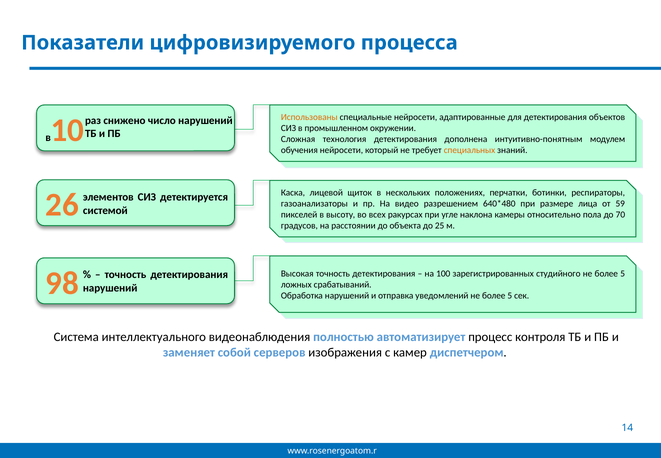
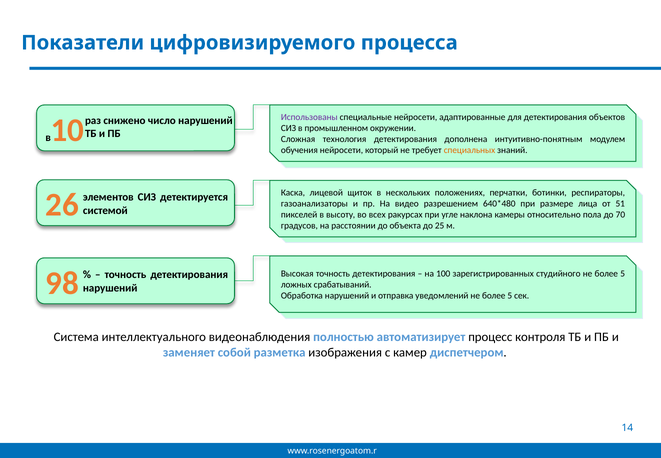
Использованы colour: orange -> purple
59: 59 -> 51
серверов: серверов -> разметка
